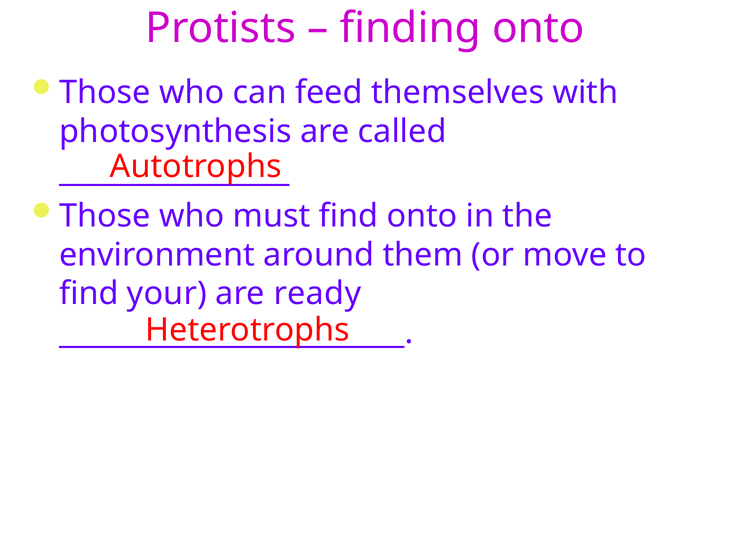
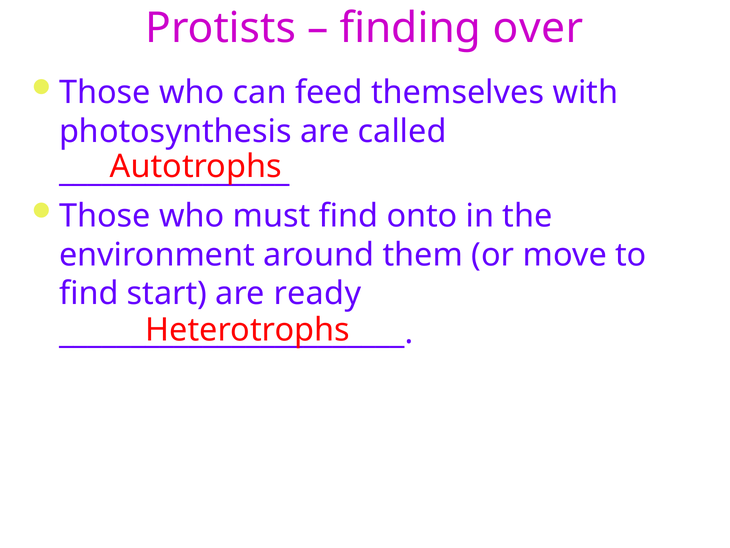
finding onto: onto -> over
your: your -> start
